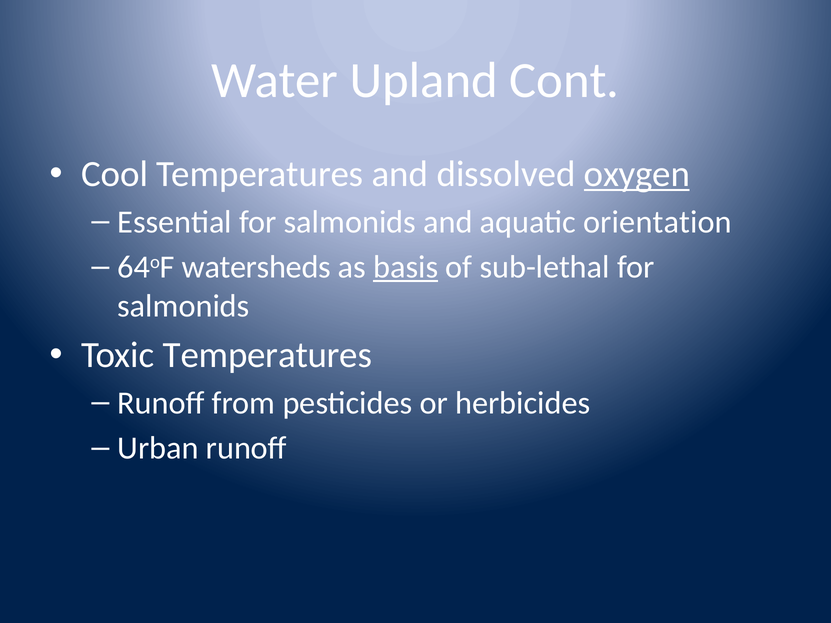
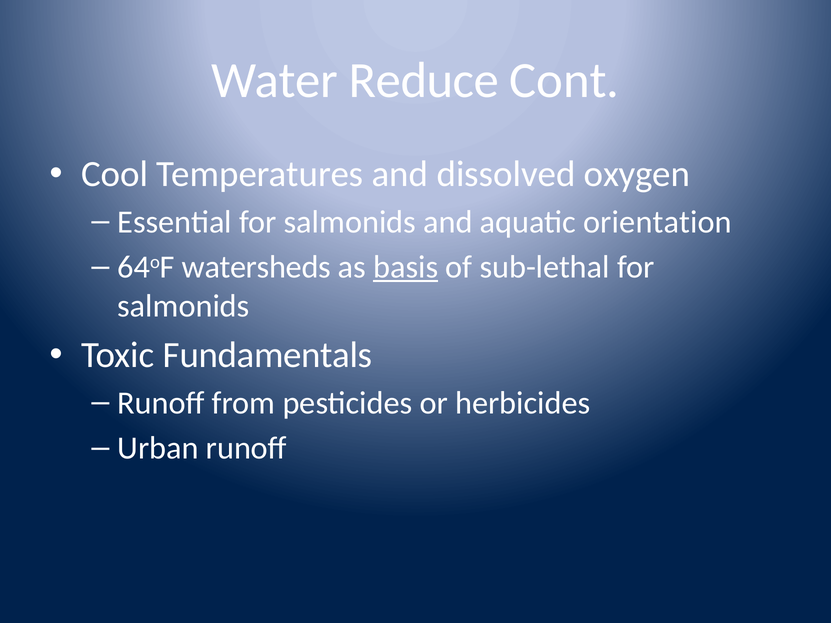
Upland: Upland -> Reduce
oxygen underline: present -> none
Toxic Temperatures: Temperatures -> Fundamentals
